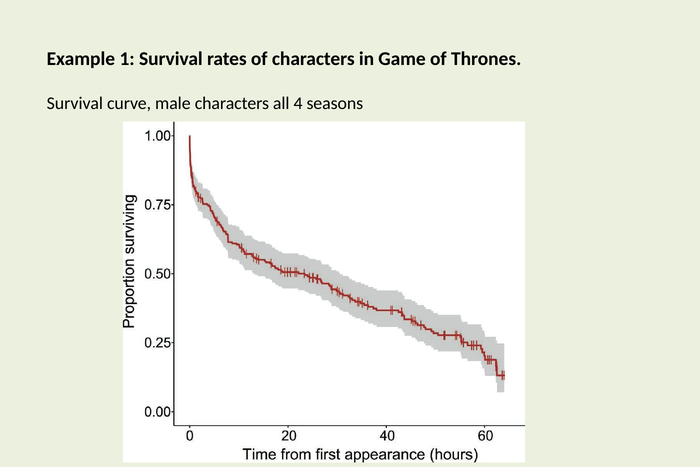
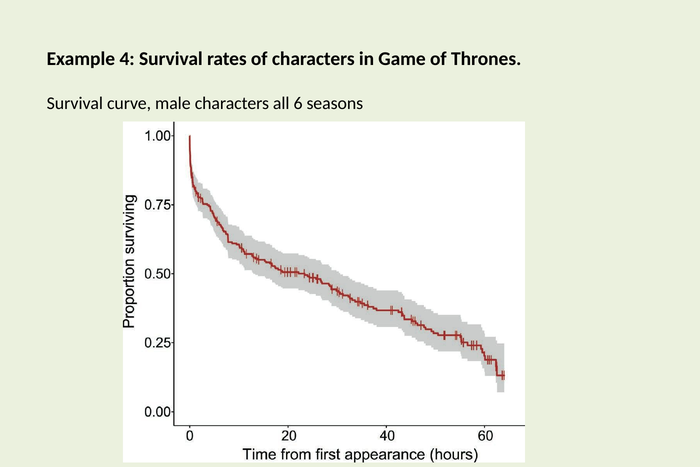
1: 1 -> 4
4: 4 -> 6
